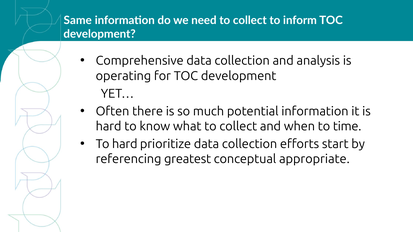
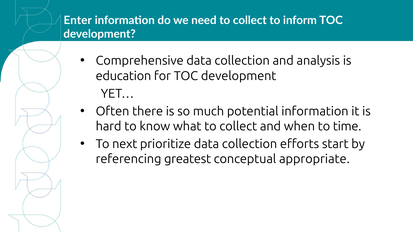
Same: Same -> Enter
operating: operating -> education
To hard: hard -> next
